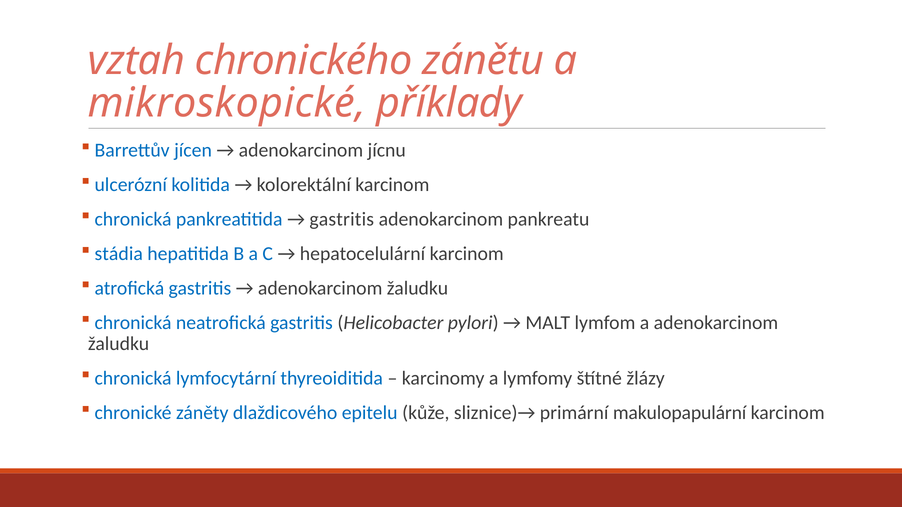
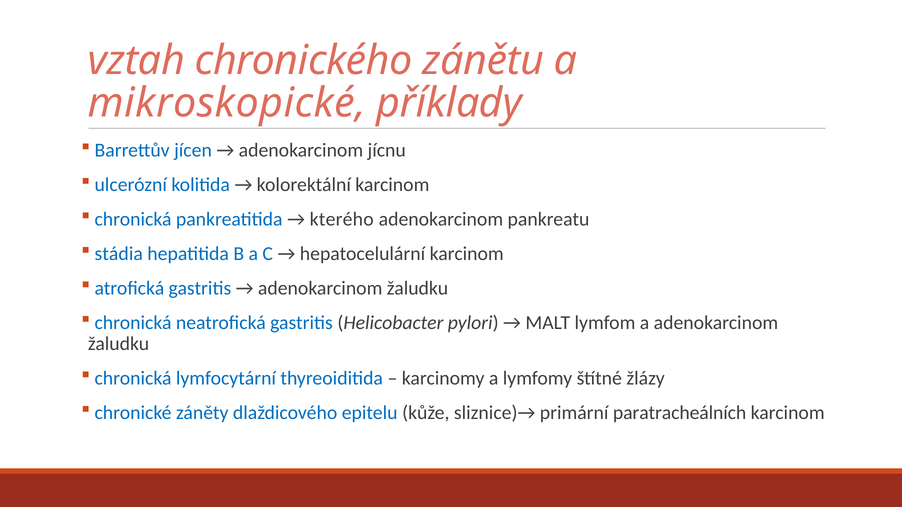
gastritis at (342, 219): gastritis -> kterého
makulopapulární: makulopapulární -> paratracheálních
